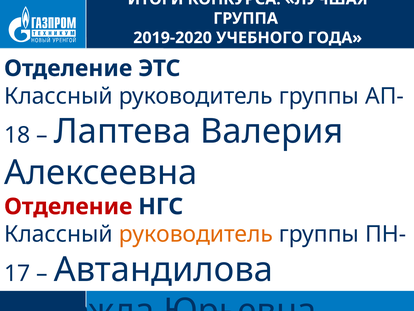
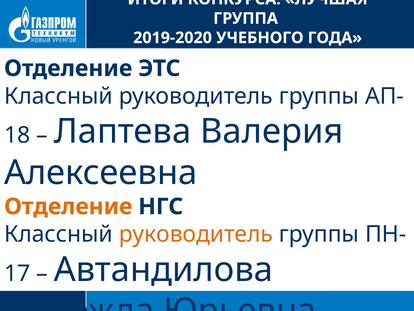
Отделение at (68, 206) colour: red -> orange
